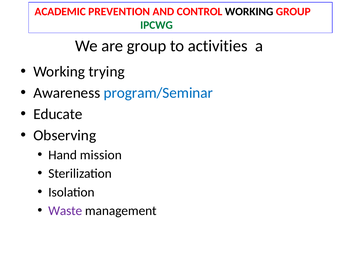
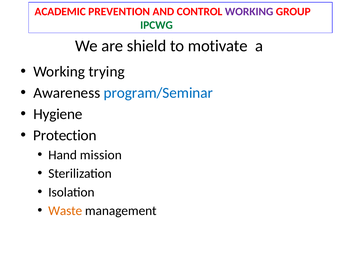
WORKING at (249, 12) colour: black -> purple
are group: group -> shield
activities: activities -> motivate
Educate: Educate -> Hygiene
Observing: Observing -> Protection
Waste colour: purple -> orange
